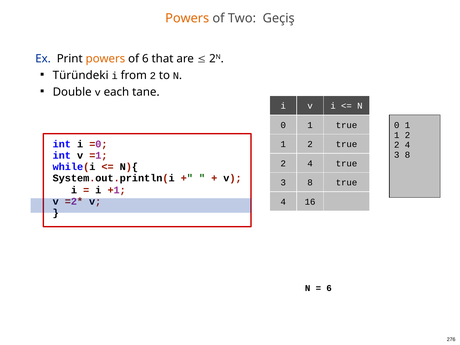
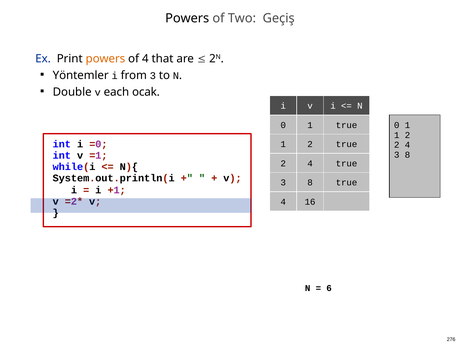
Powers at (187, 18) colour: orange -> black
of 6: 6 -> 4
Türündeki: Türündeki -> Yöntemler
from 2: 2 -> 3
tane: tane -> ocak
